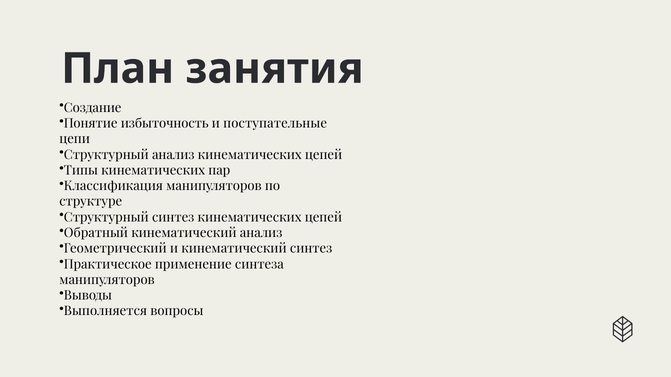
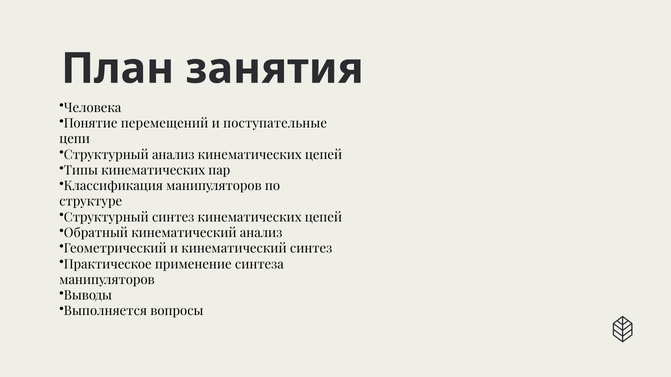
Создание: Создание -> Человека
избыточность: избыточность -> перемещений
